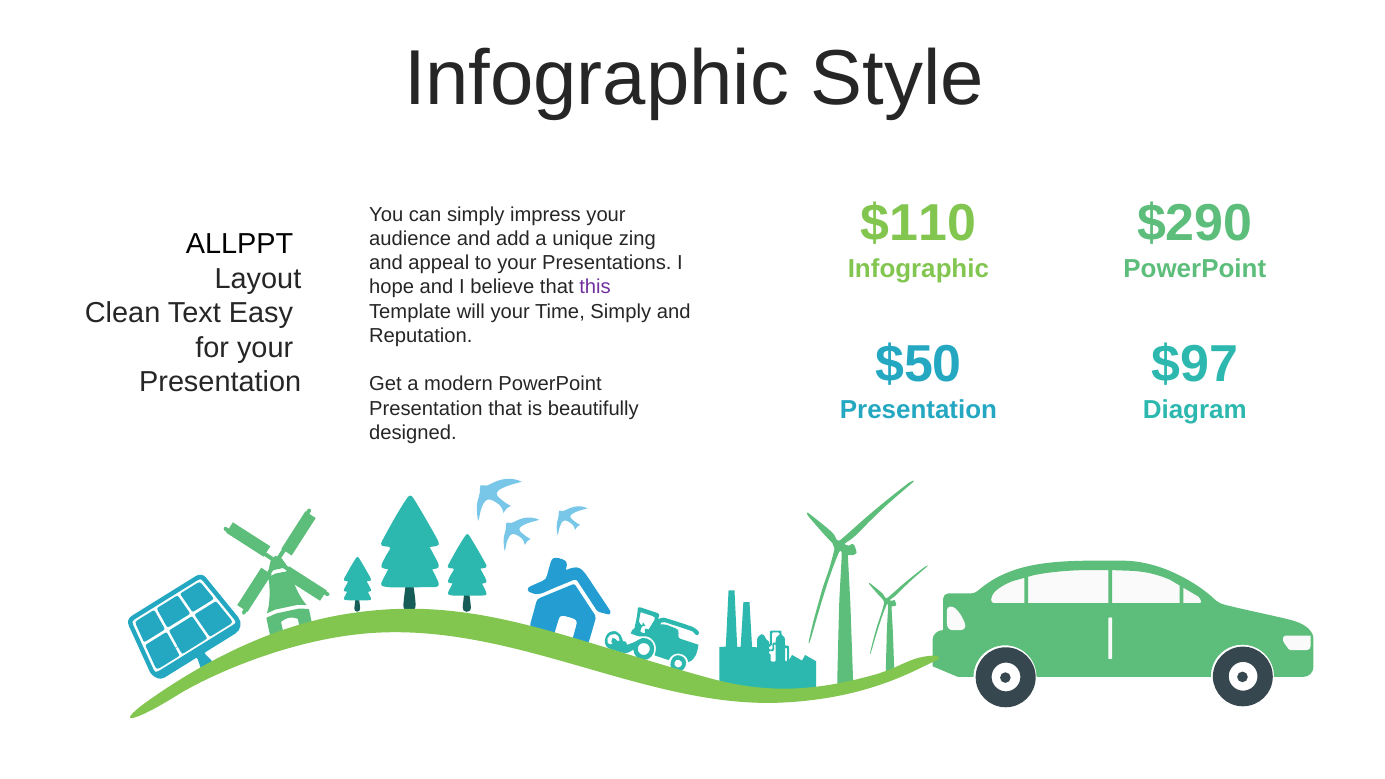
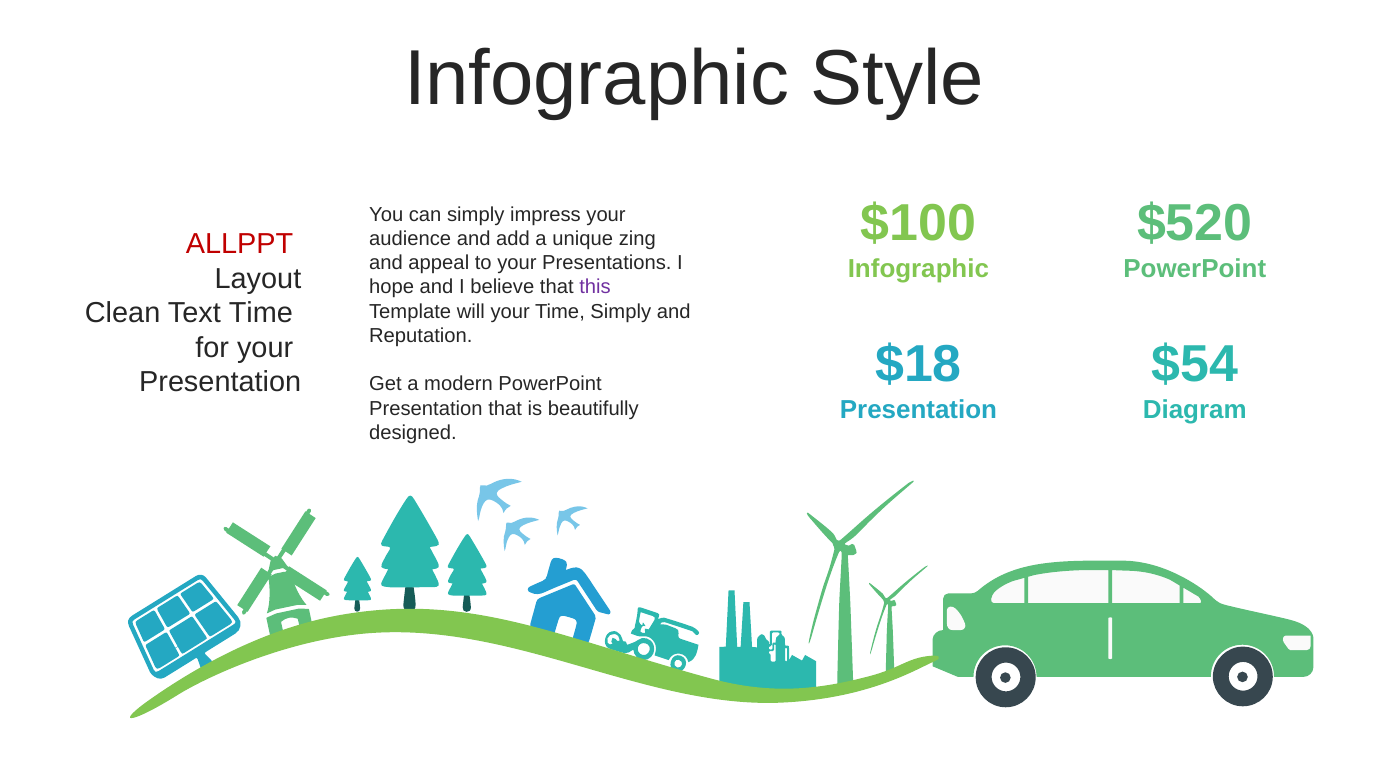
$110: $110 -> $100
$290: $290 -> $520
ALLPPT colour: black -> red
Text Easy: Easy -> Time
$50: $50 -> $18
$97: $97 -> $54
